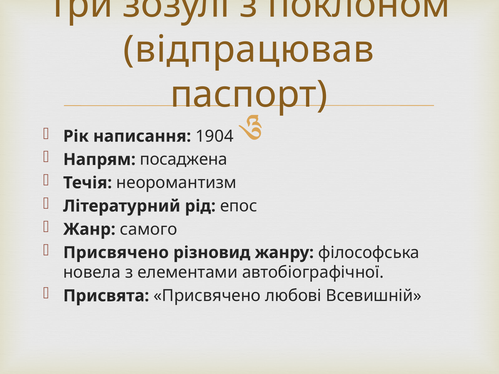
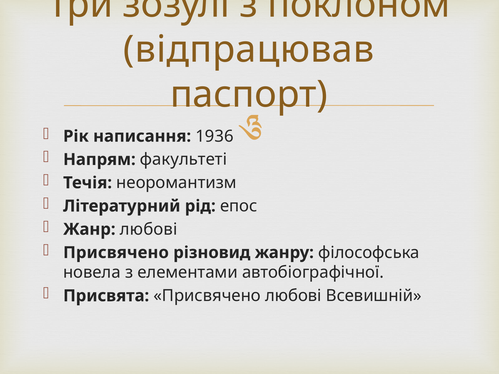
1904: 1904 -> 1936
посаджена: посаджена -> факультеті
Жанр самого: самого -> любові
